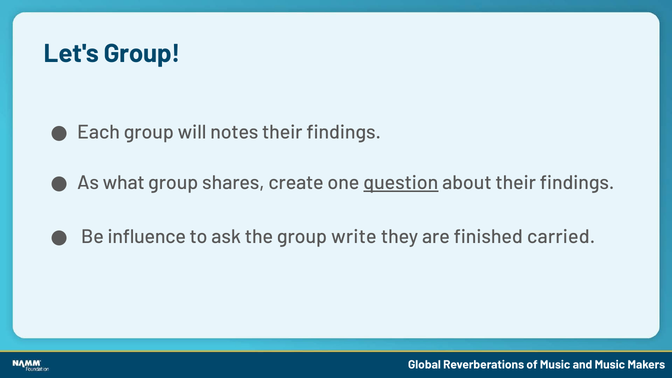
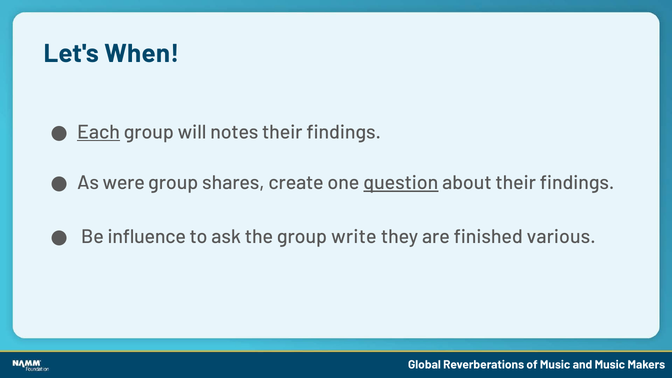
Let's Group: Group -> When
Each underline: none -> present
what: what -> were
carried: carried -> various
